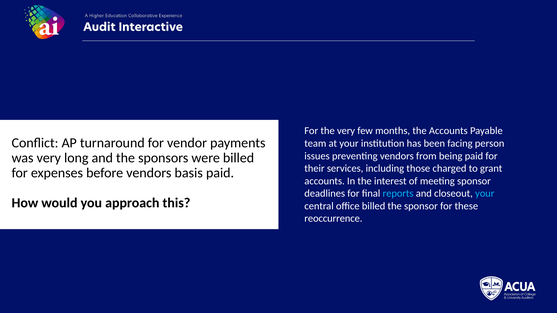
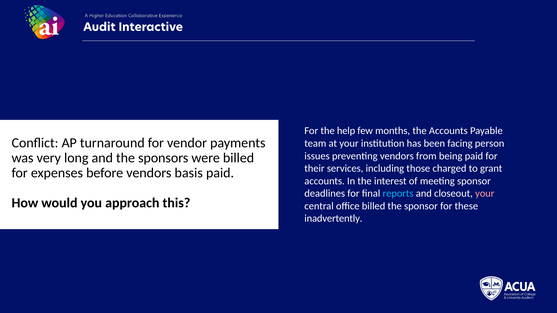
the very: very -> help
your at (485, 194) colour: light blue -> pink
reoccurrence: reoccurrence -> inadvertently
